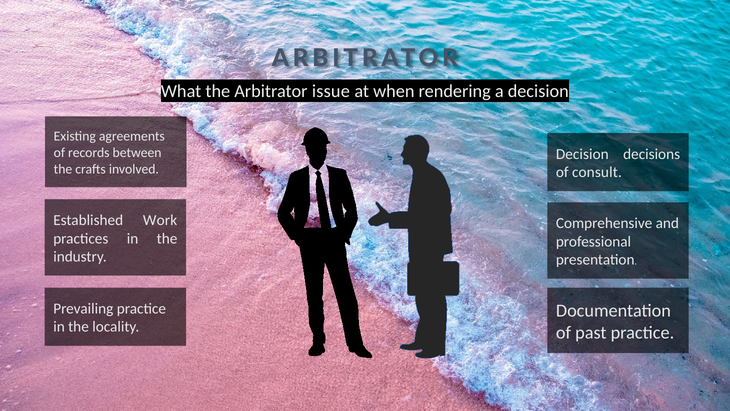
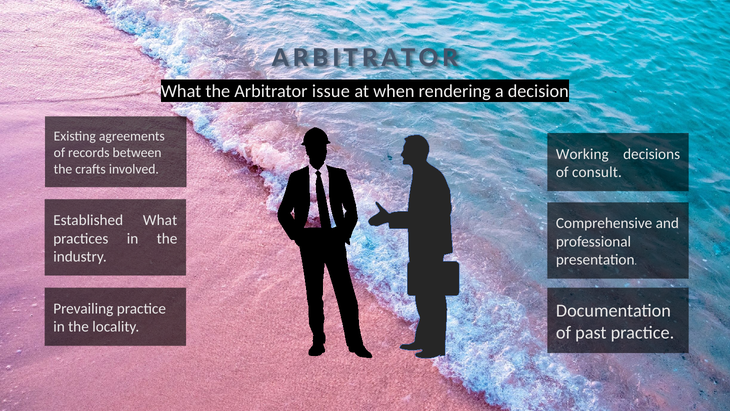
Decision at (582, 154): Decision -> Working
Established Work: Work -> What
